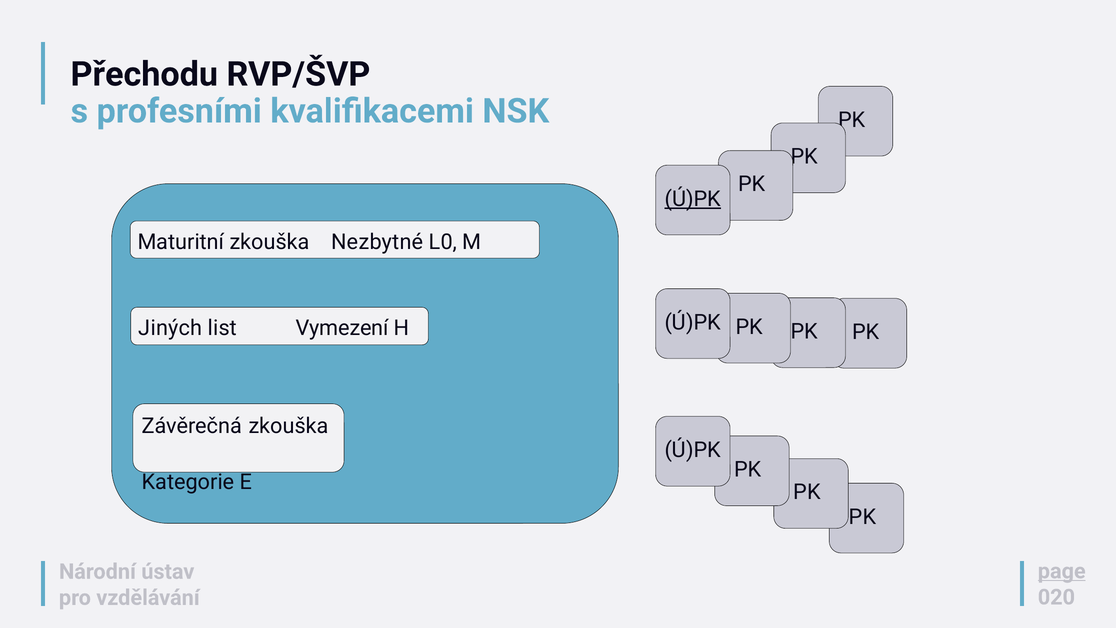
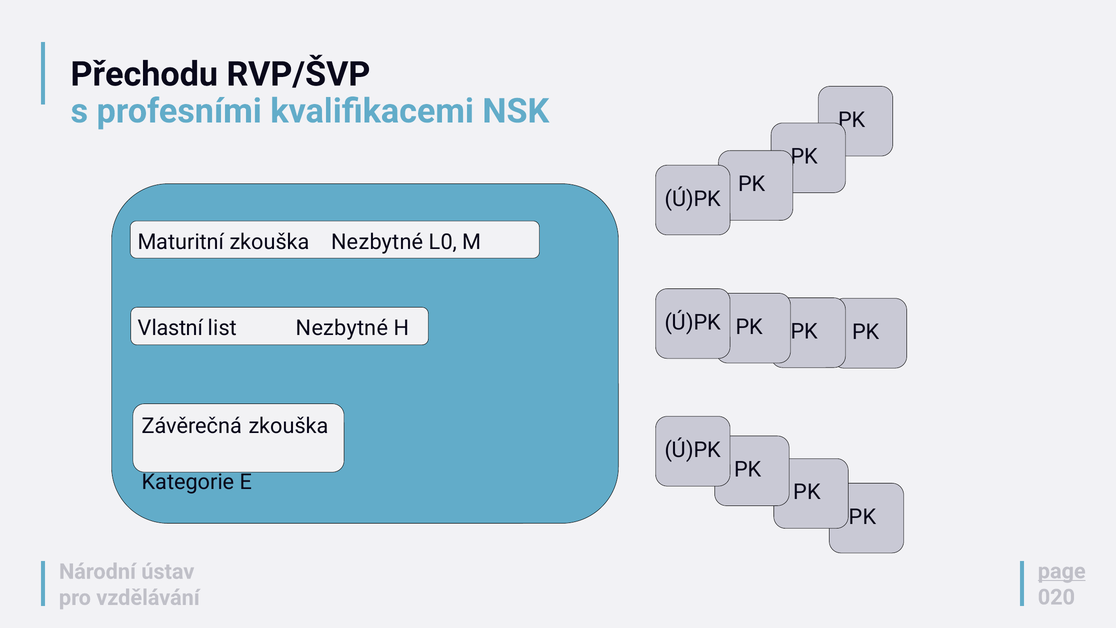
Ú)PK at (693, 199) underline: present -> none
Jiných: Jiných -> Vlastní
list Vymezení: Vymezení -> Nezbytné
